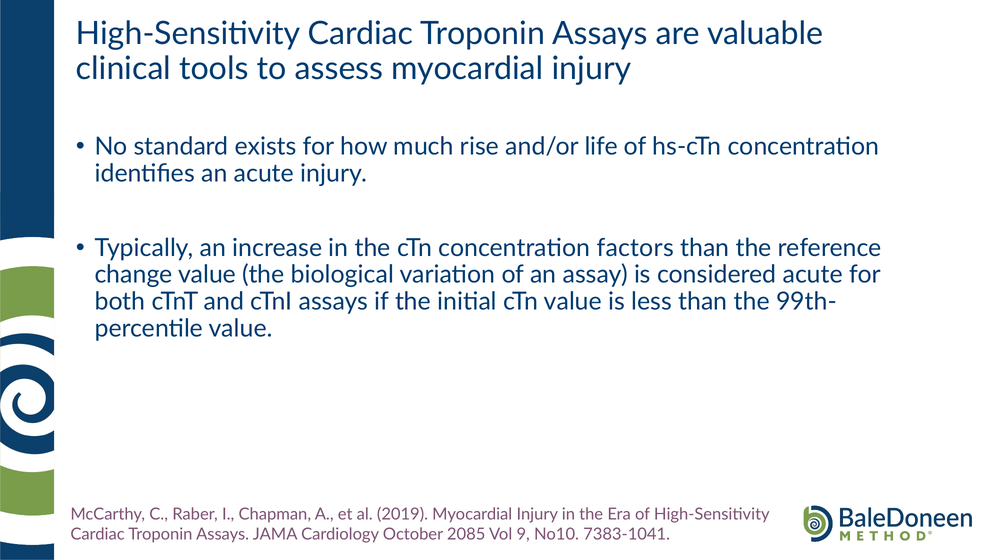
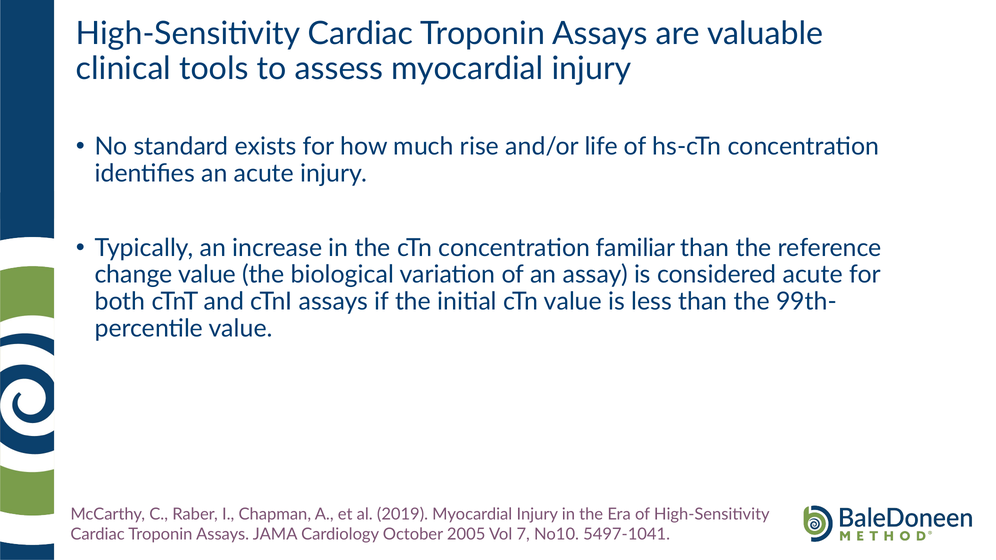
factors: factors -> familiar
2085: 2085 -> 2005
9: 9 -> 7
7383-1041: 7383-1041 -> 5497-1041
